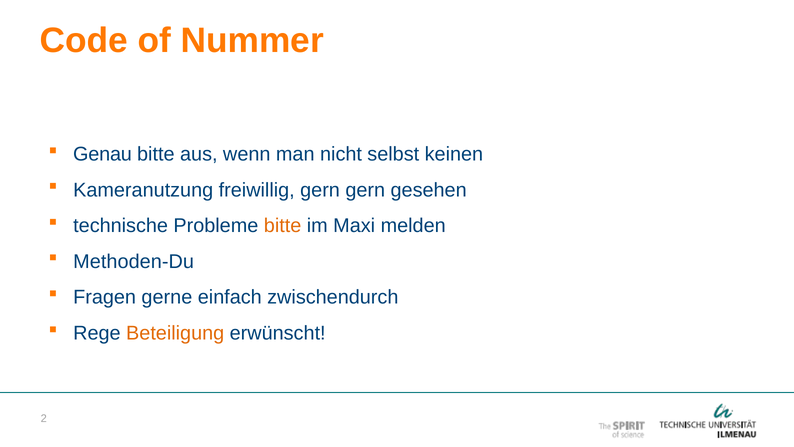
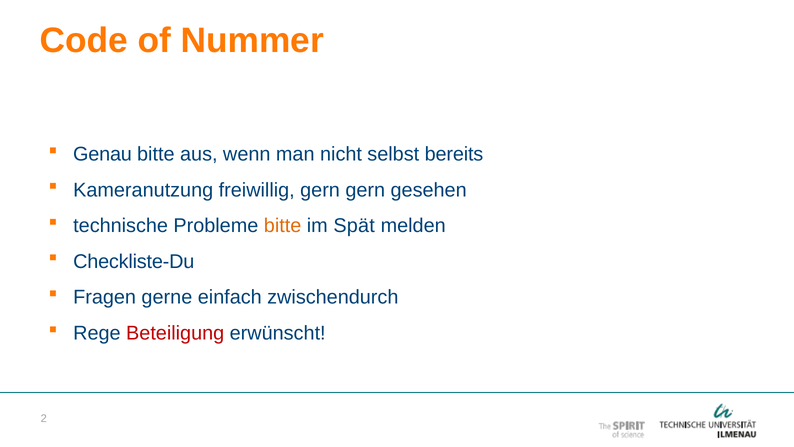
keinen: keinen -> bereits
Maxi: Maxi -> Spät
Methoden-Du: Methoden-Du -> Checkliste-Du
Beteiligung colour: orange -> red
